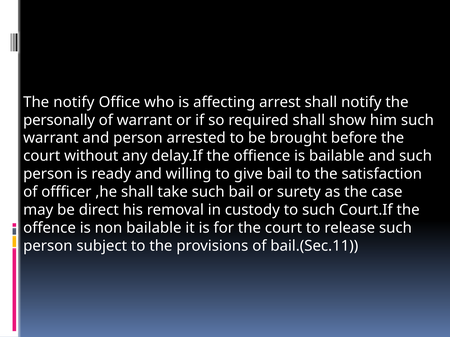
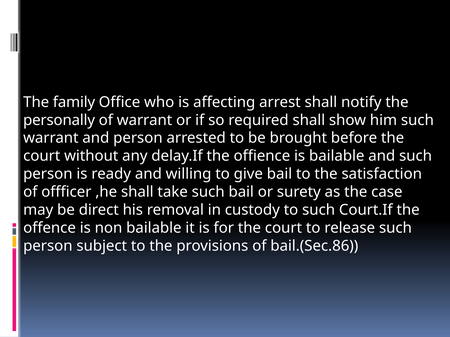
The notify: notify -> family
bail.(Sec.11: bail.(Sec.11 -> bail.(Sec.86
